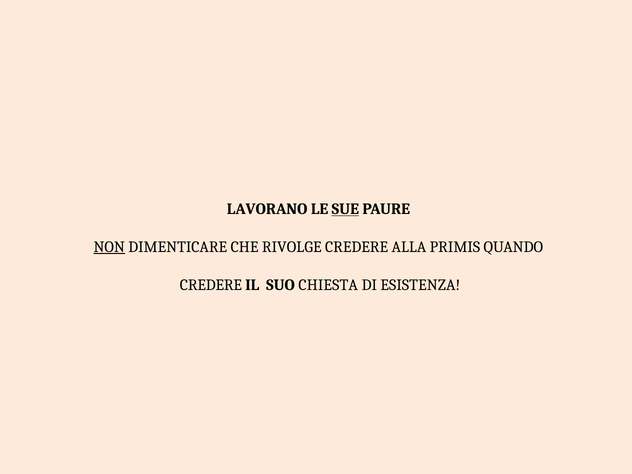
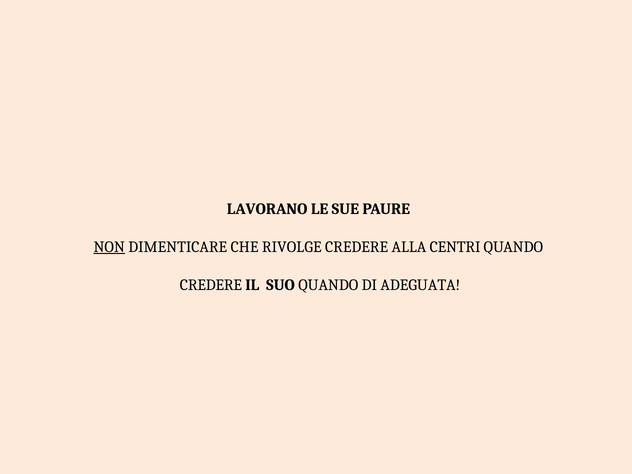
SUE underline: present -> none
PRIMIS: PRIMIS -> CENTRI
SUO CHIESTA: CHIESTA -> QUANDO
ESISTENZA: ESISTENZA -> ADEGUATA
